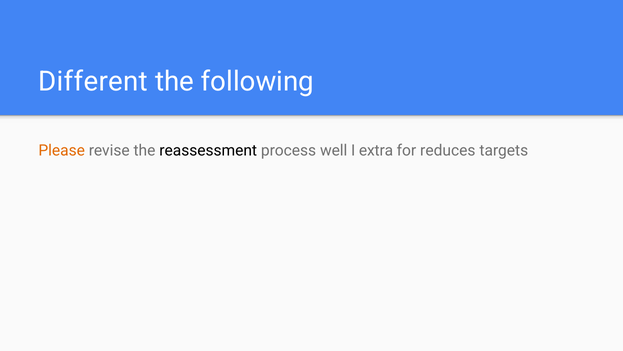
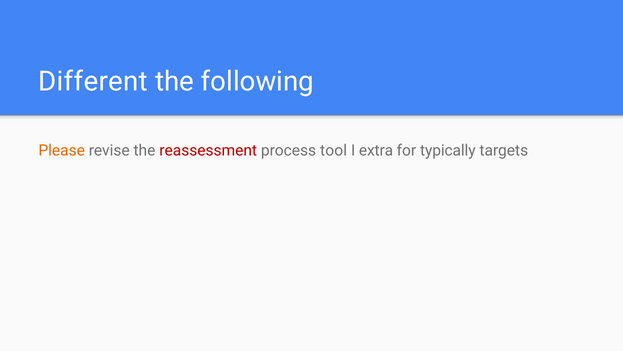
reassessment colour: black -> red
well: well -> tool
reduces: reduces -> typically
